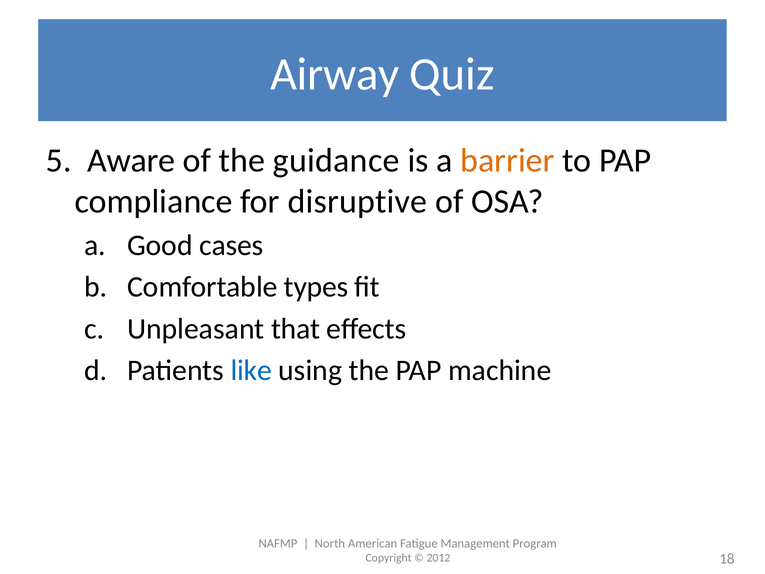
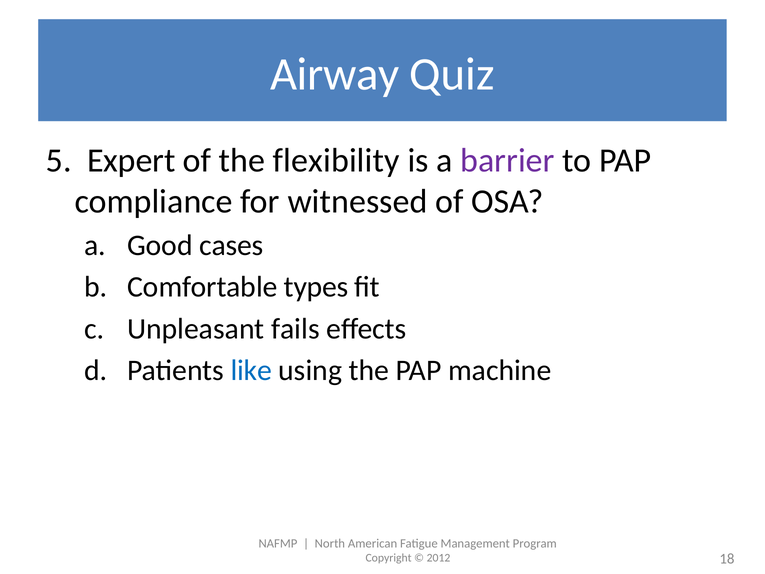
Aware: Aware -> Expert
guidance: guidance -> flexibility
barrier colour: orange -> purple
disruptive: disruptive -> witnessed
that: that -> fails
